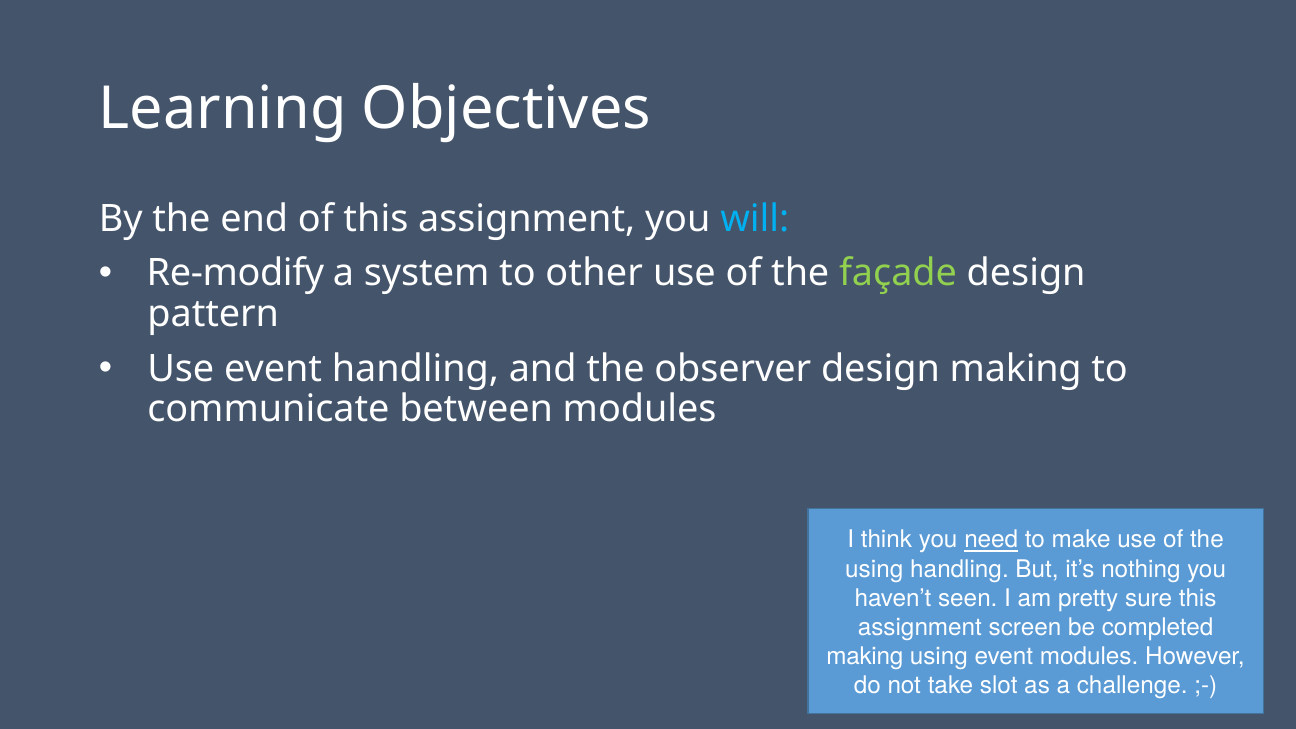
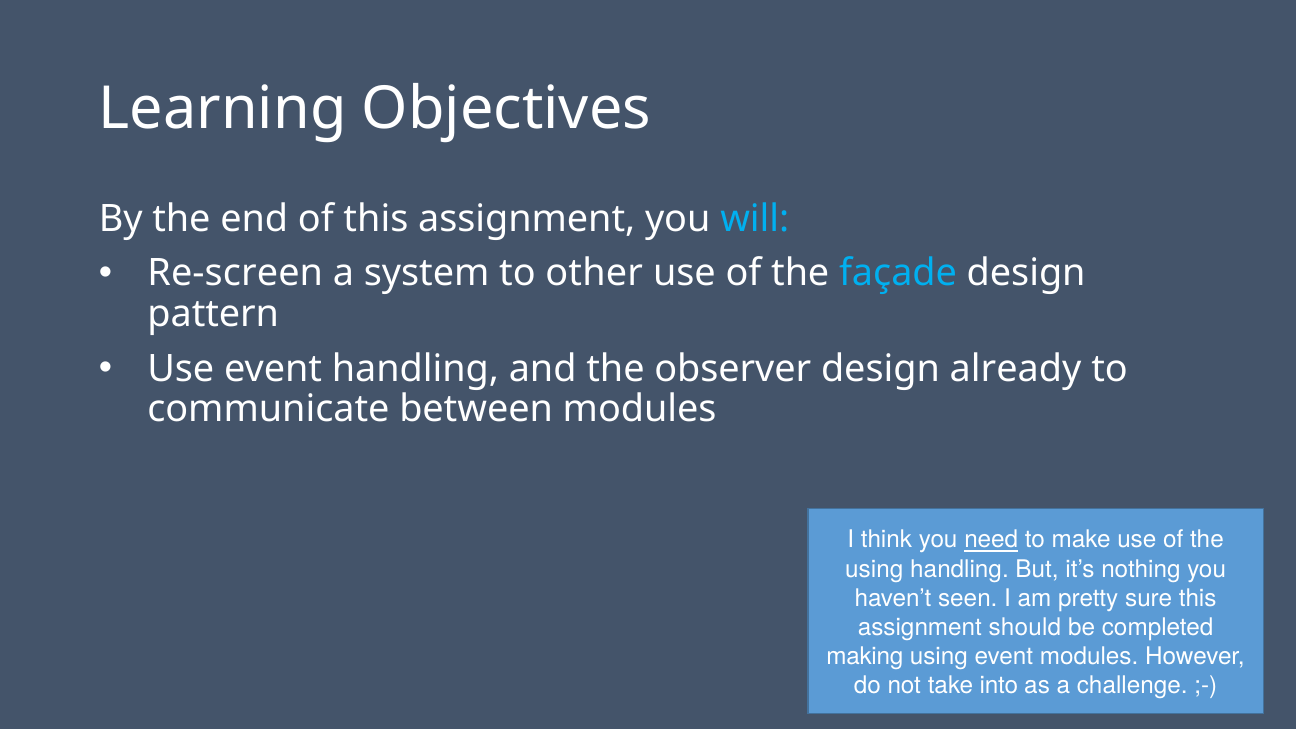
Re-modify: Re-modify -> Re-screen
façade colour: light green -> light blue
design making: making -> already
screen: screen -> should
slot: slot -> into
